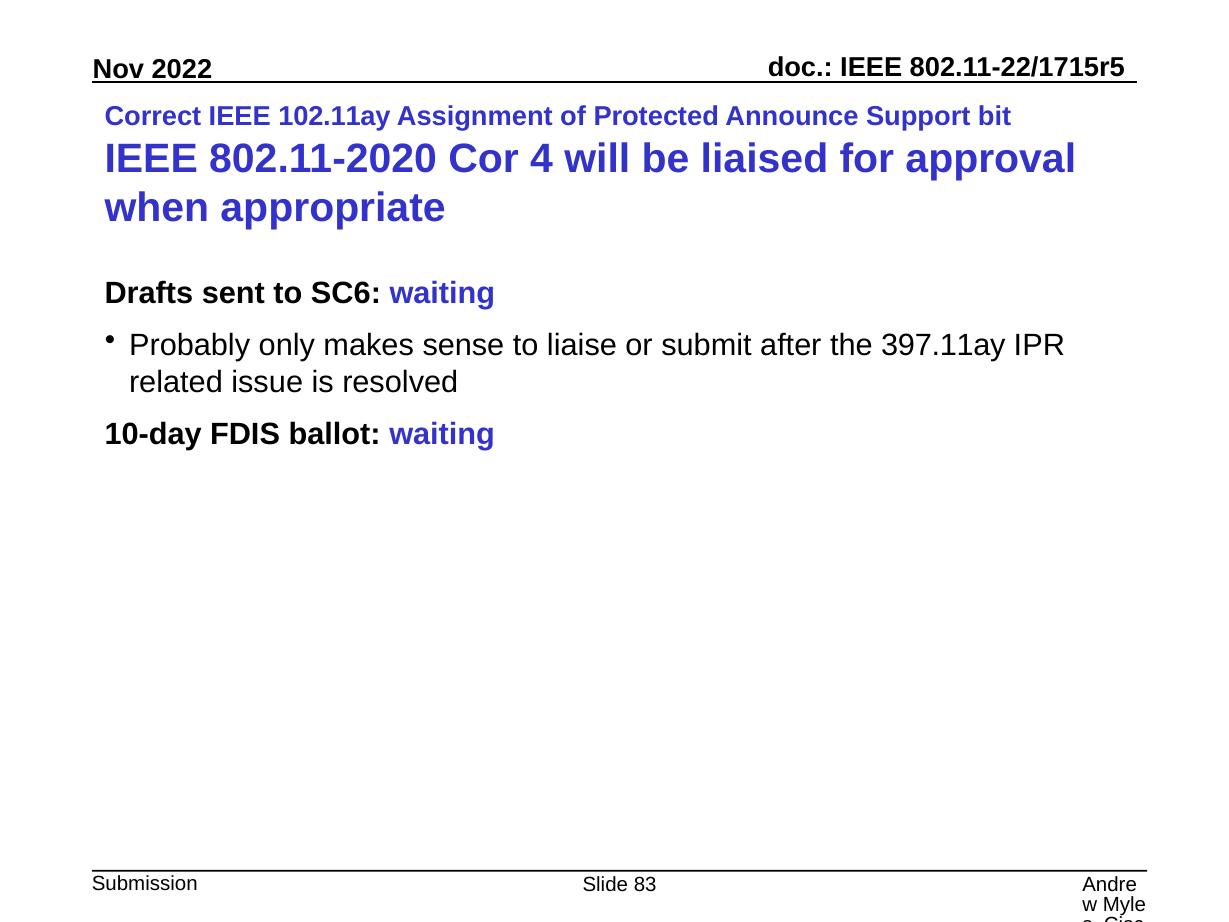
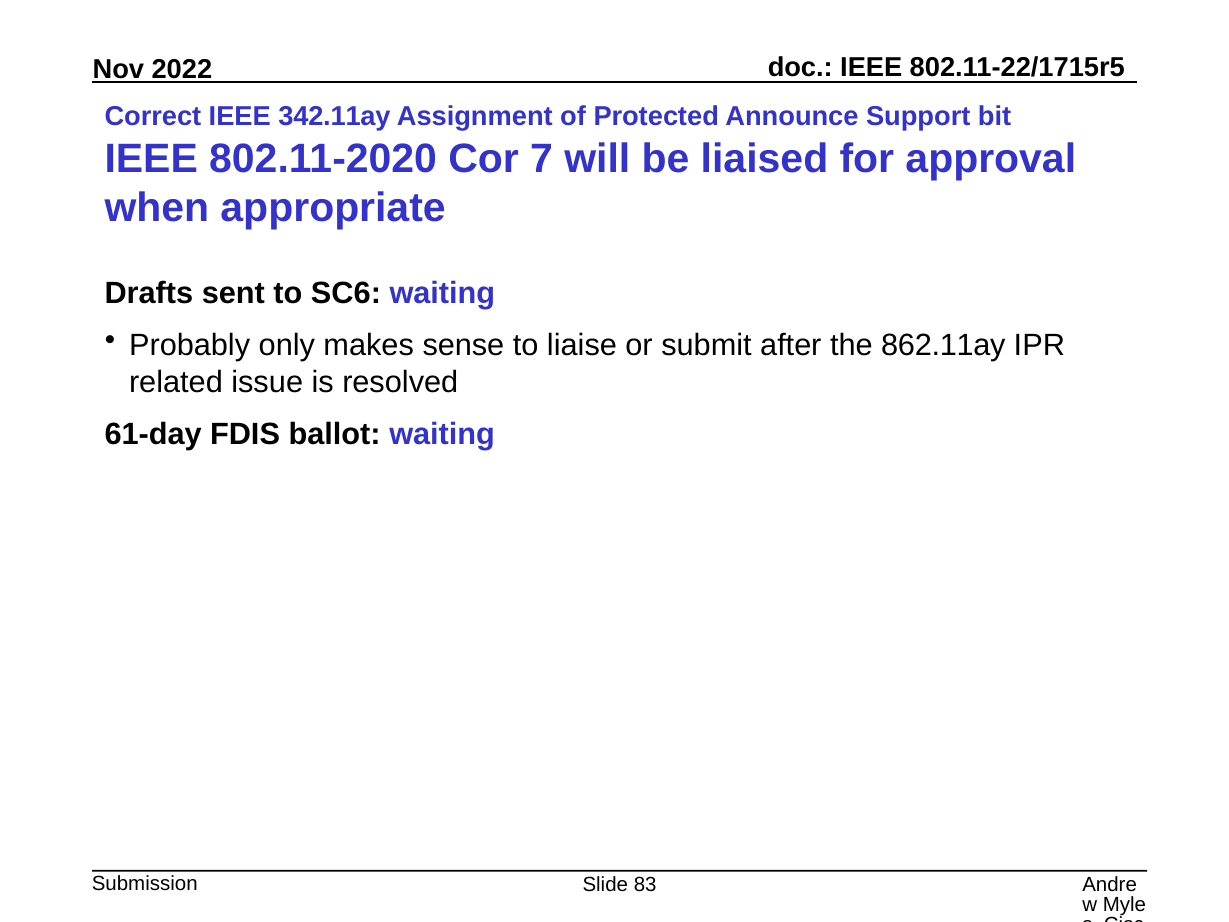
102.11ay: 102.11ay -> 342.11ay
4: 4 -> 7
397.11ay: 397.11ay -> 862.11ay
10-day: 10-day -> 61-day
